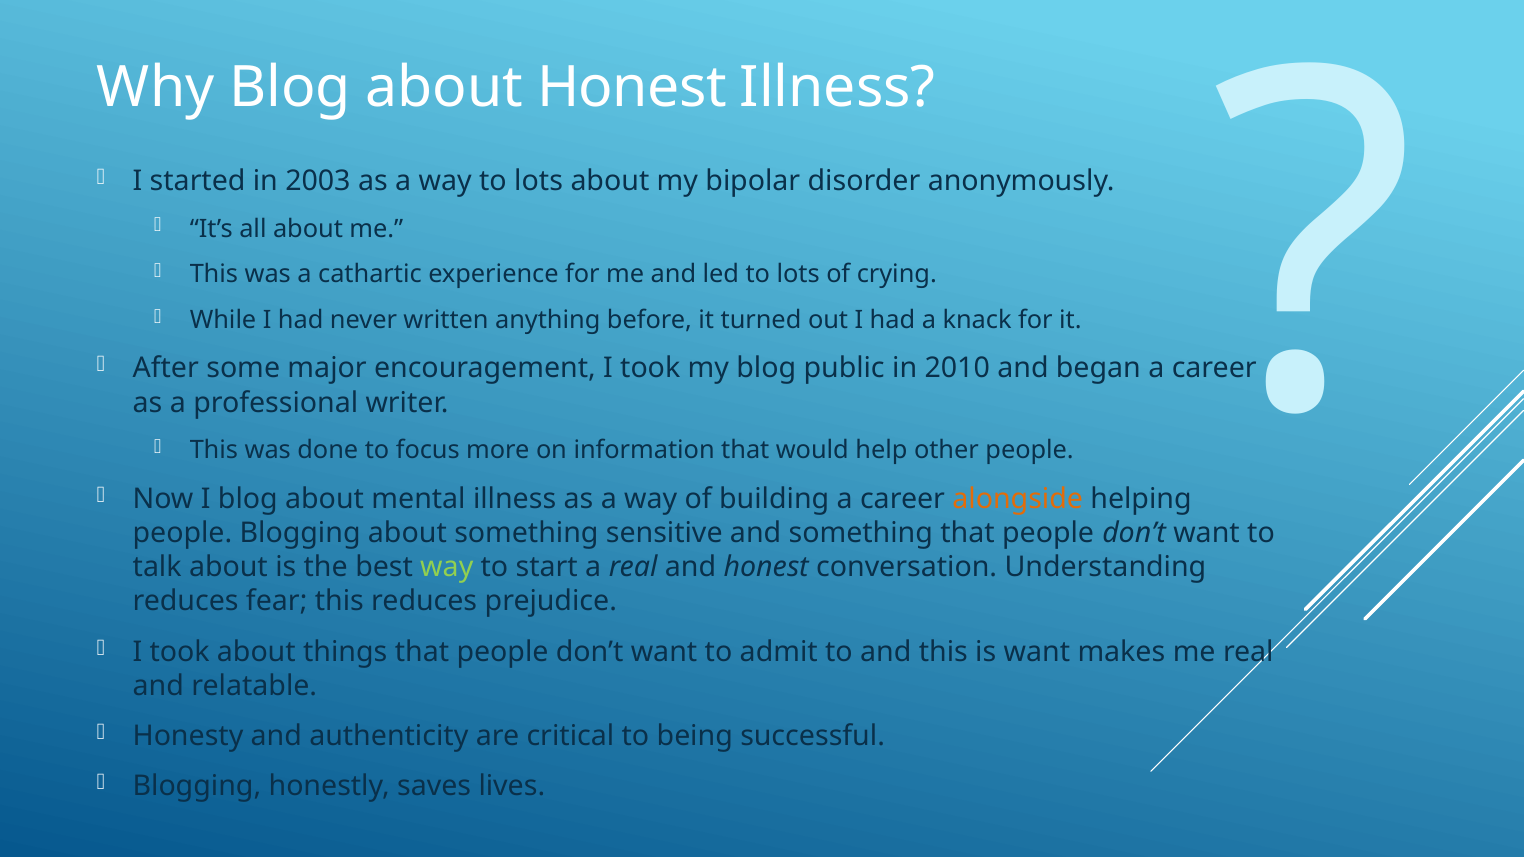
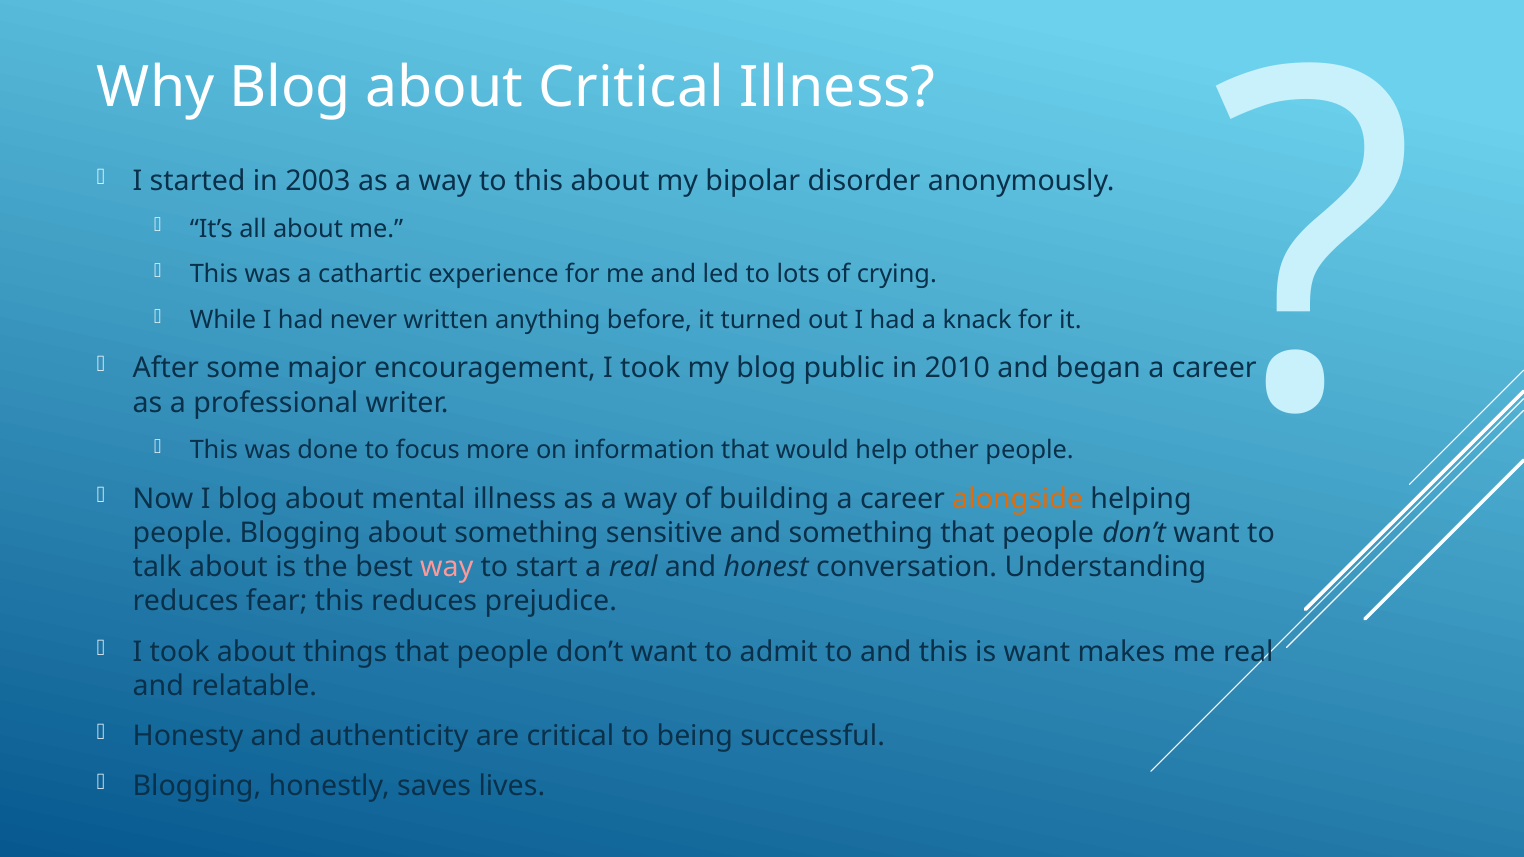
about Honest: Honest -> Critical
way to lots: lots -> this
way at (447, 567) colour: light green -> pink
